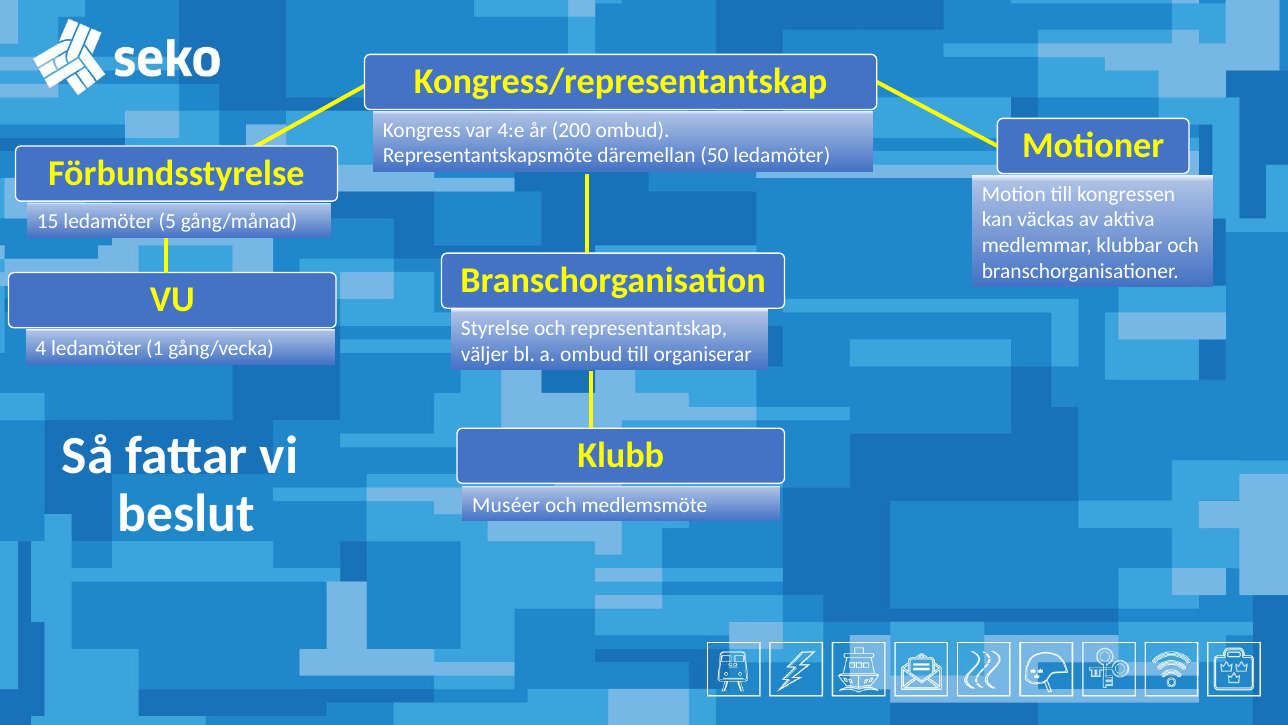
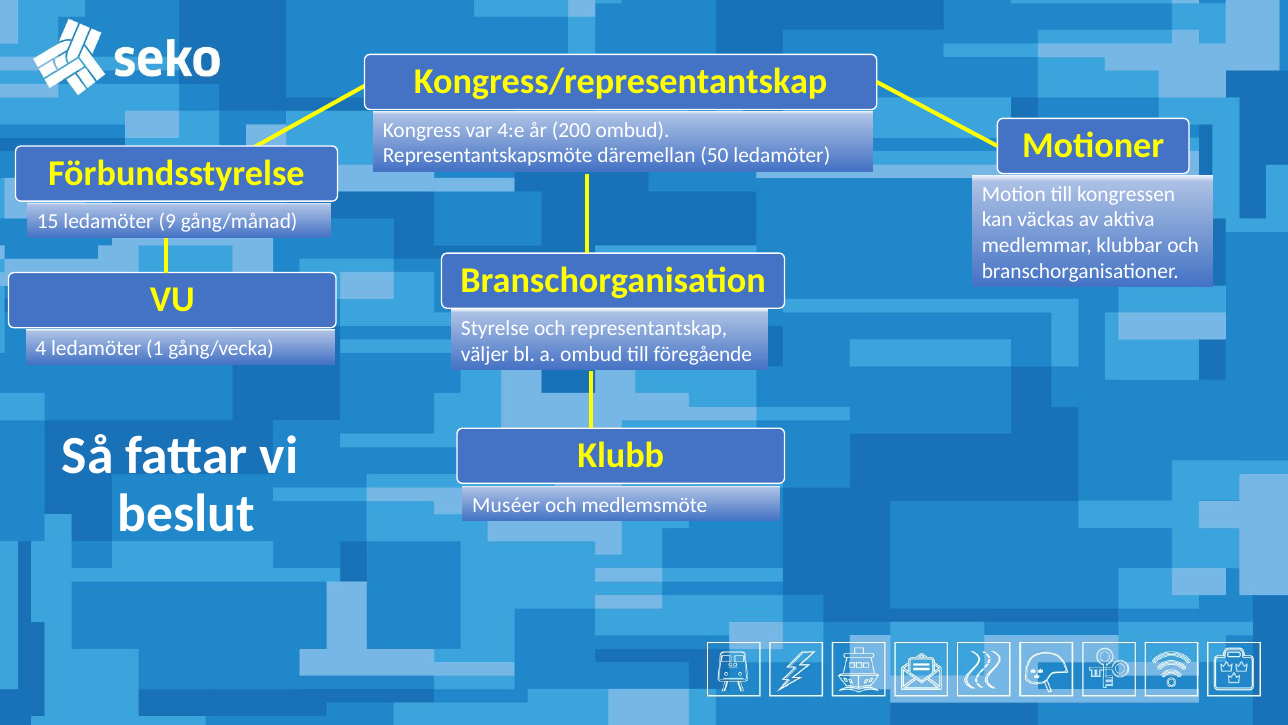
5: 5 -> 9
organiserar: organiserar -> föregående
